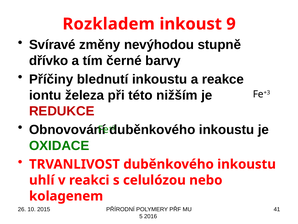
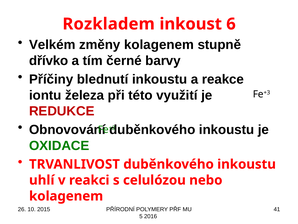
9: 9 -> 6
Svíravé: Svíravé -> Velkém
změny nevýhodou: nevýhodou -> kolagenem
nižším: nižším -> využití
